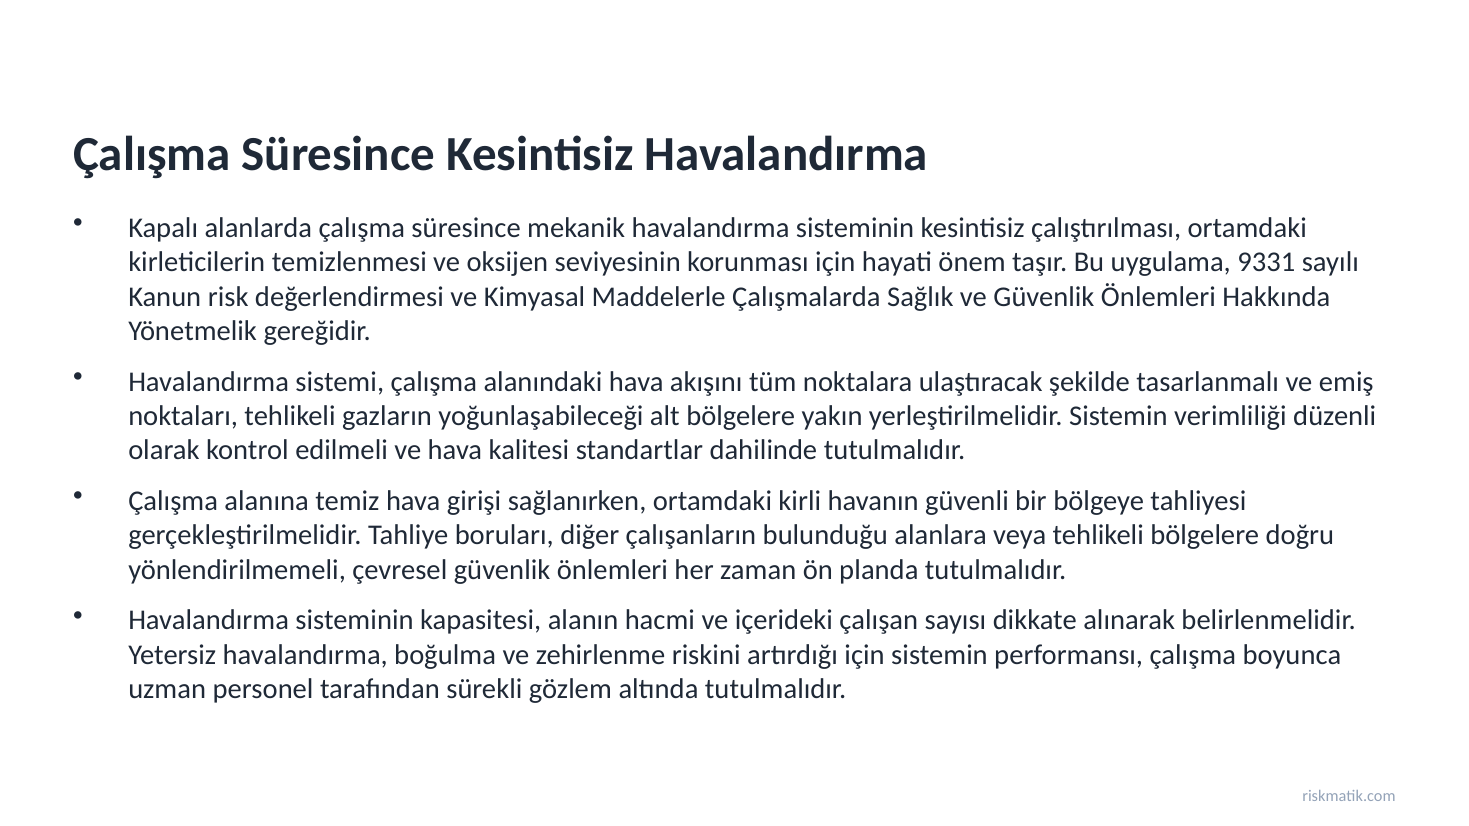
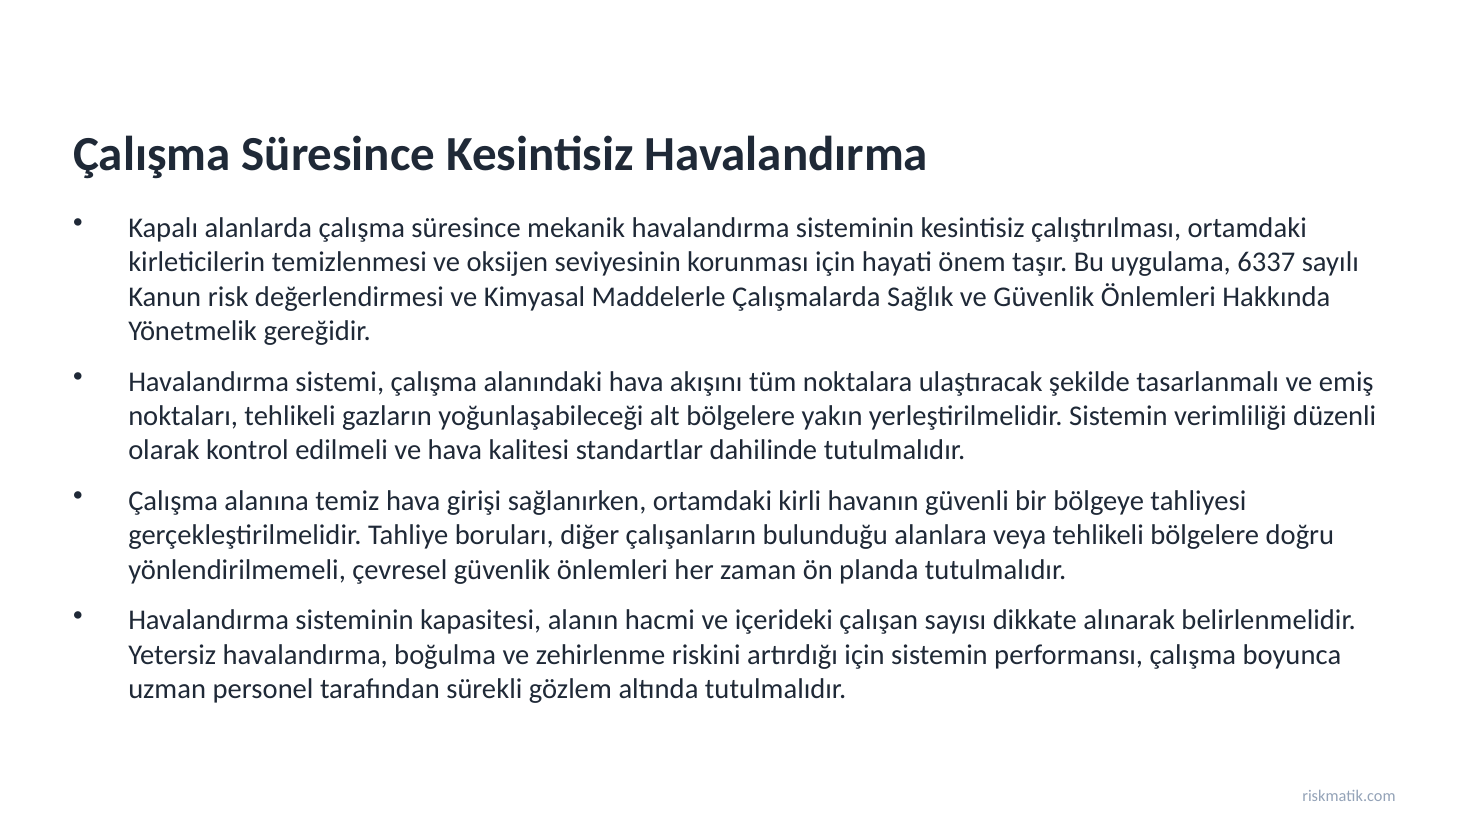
9331: 9331 -> 6337
